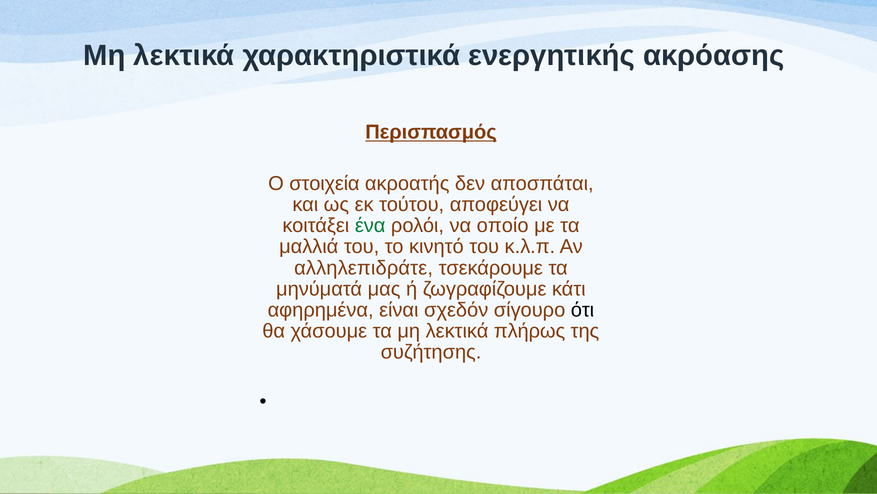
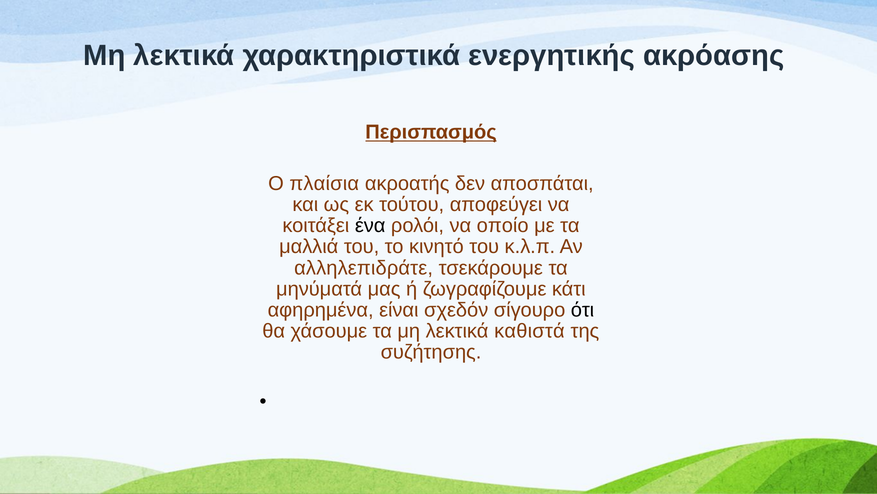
στοιχεία: στοιχεία -> πλαίσια
ένα colour: green -> black
πλήρως: πλήρως -> καθιστά
